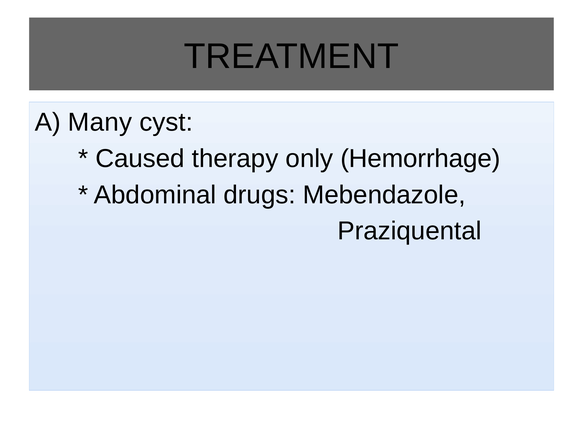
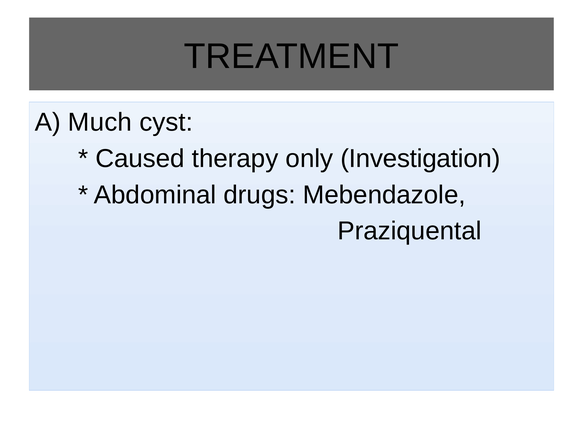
Many: Many -> Much
Hemorrhage: Hemorrhage -> Investigation
